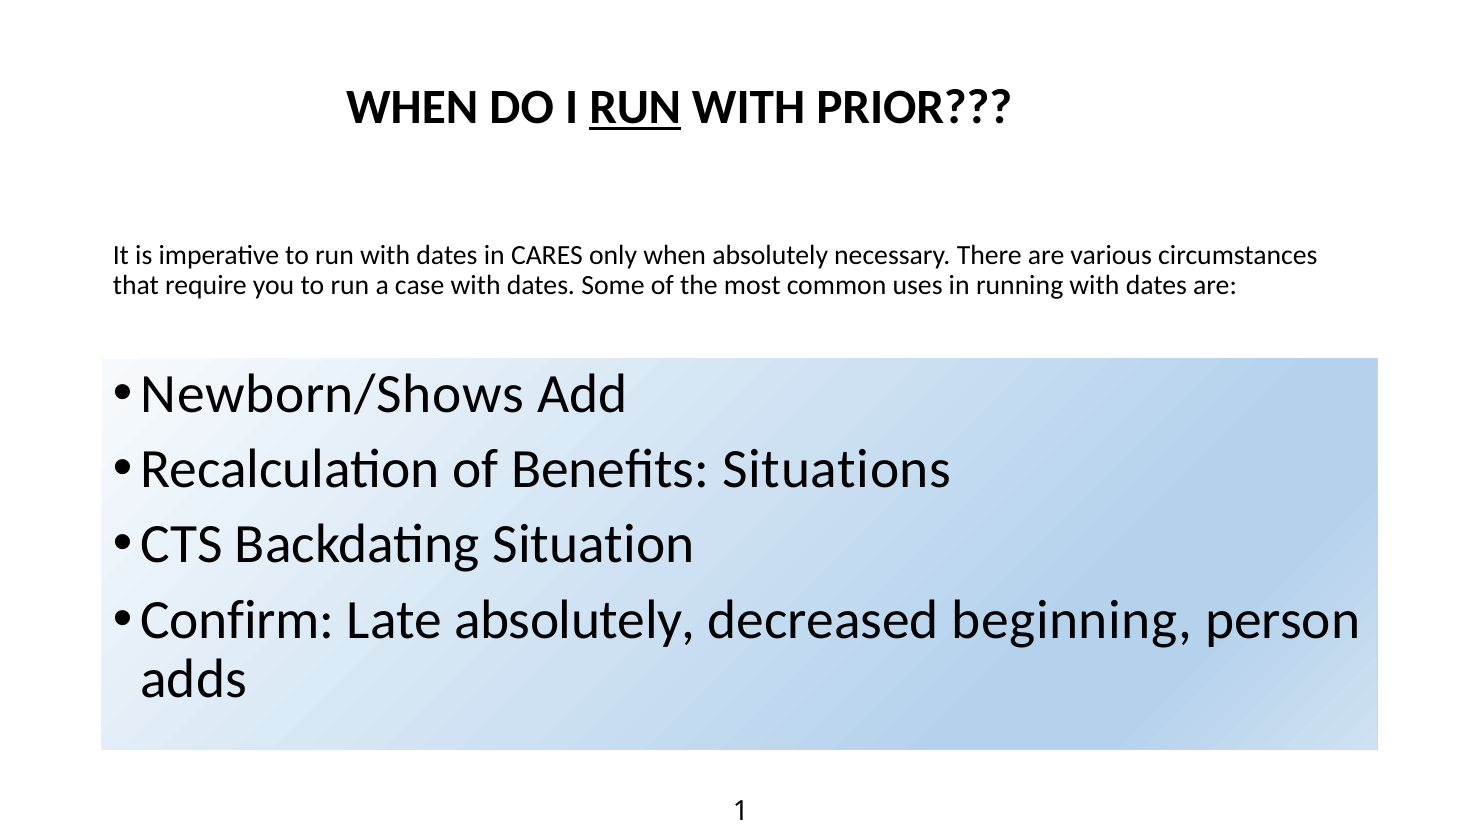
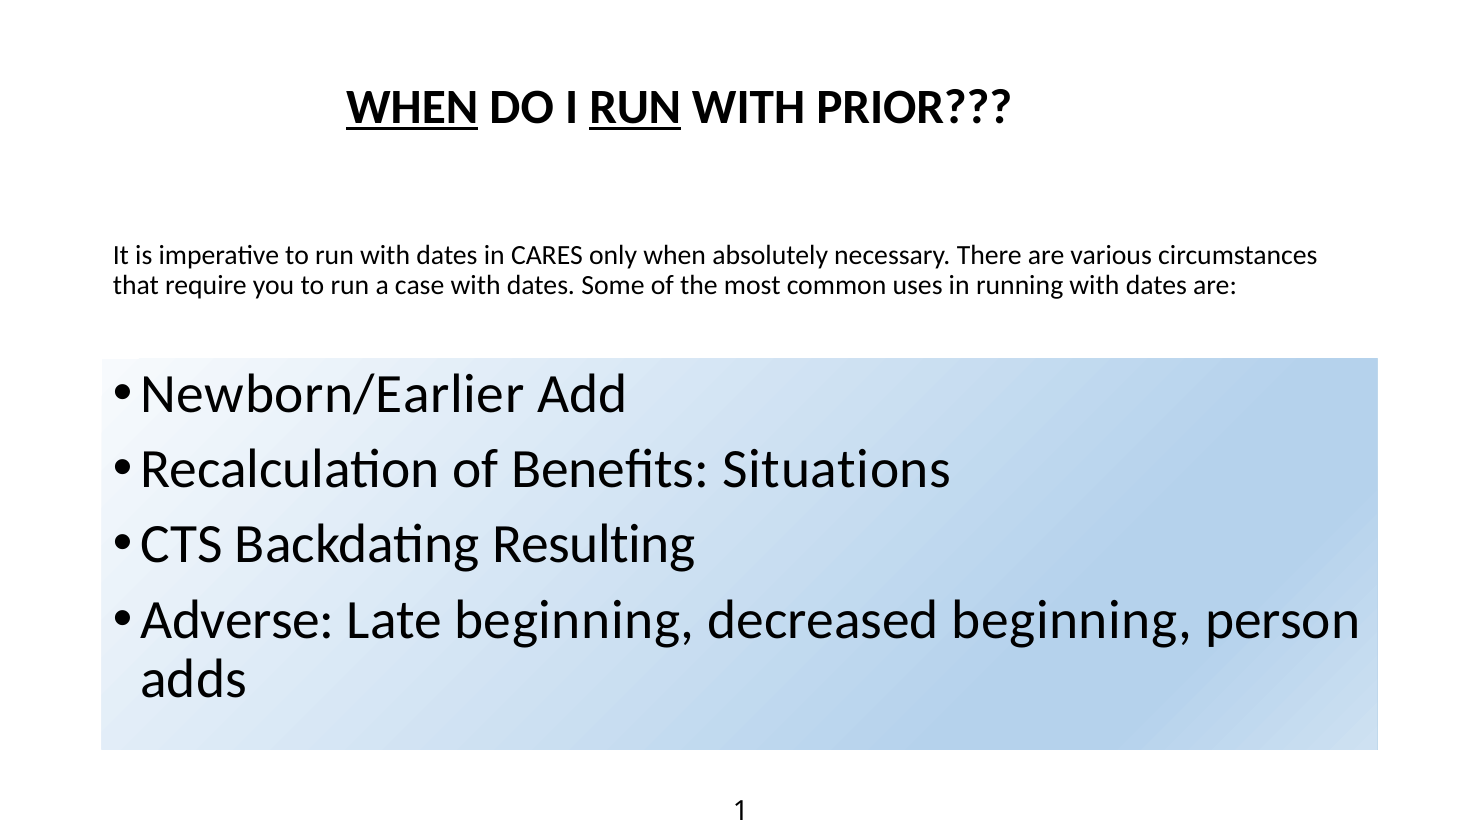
WHEN at (412, 107) underline: none -> present
Newborn/Shows: Newborn/Shows -> Newborn/Earlier
Situation: Situation -> Resulting
Confirm: Confirm -> Adverse
Late absolutely: absolutely -> beginning
